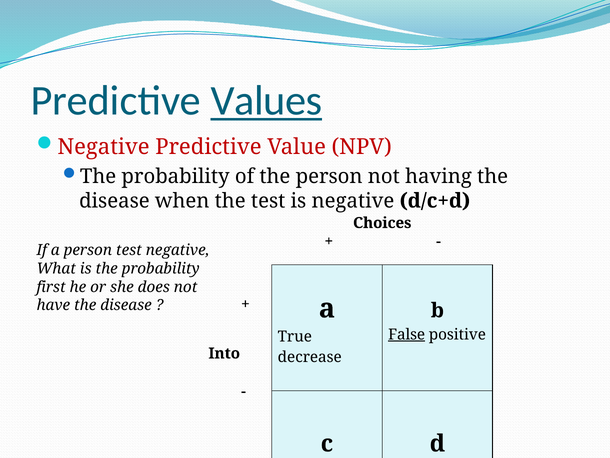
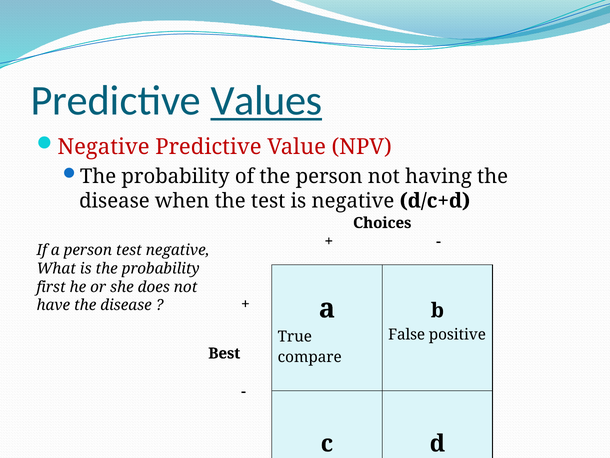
False at (407, 334) underline: present -> none
Into: Into -> Best
decrease: decrease -> compare
